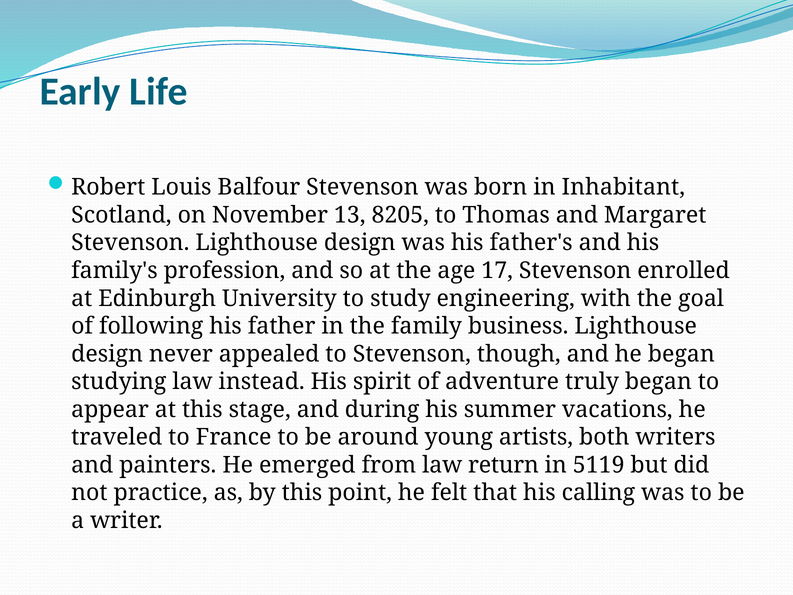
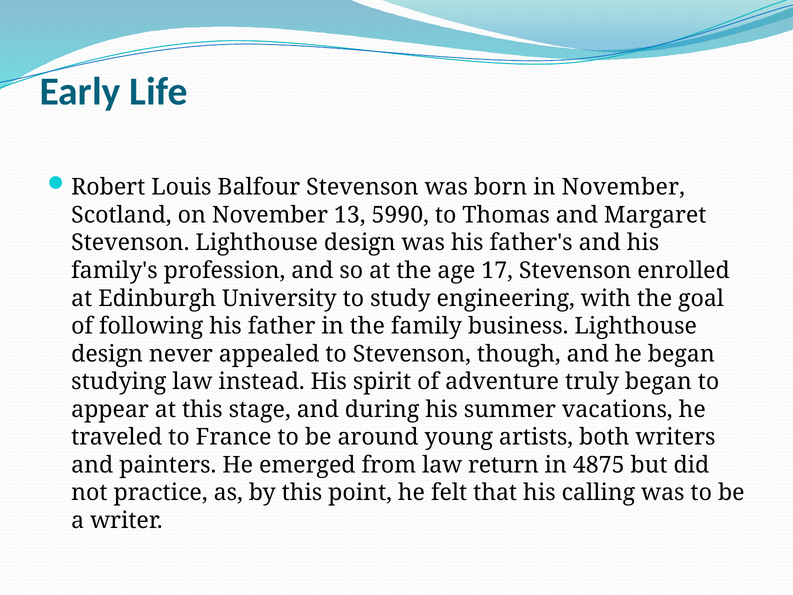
in Inhabitant: Inhabitant -> November
8205: 8205 -> 5990
5119: 5119 -> 4875
